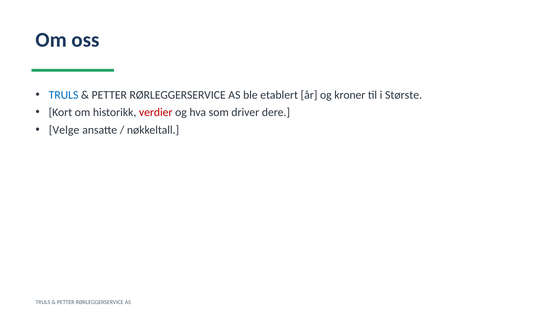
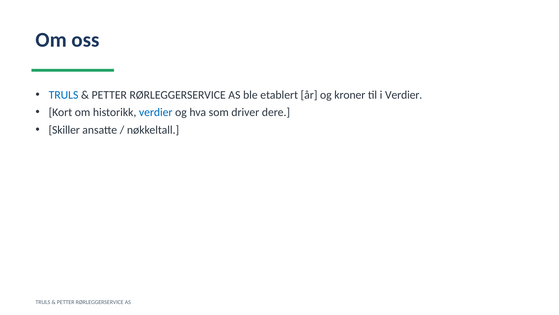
i Største: Største -> Verdier
verdier at (156, 112) colour: red -> blue
Velge: Velge -> Skiller
